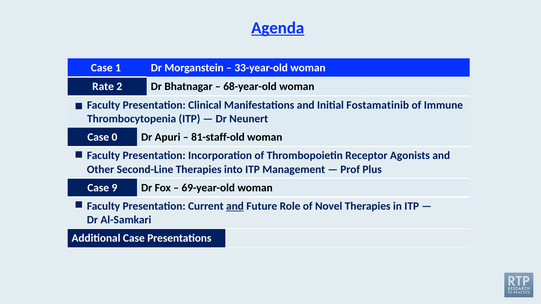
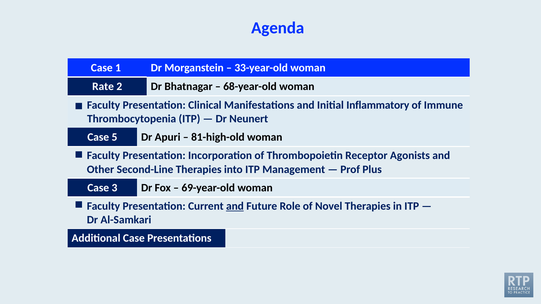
Agenda underline: present -> none
Fostamatinib: Fostamatinib -> Inflammatory
0: 0 -> 5
81-staff-old: 81-staff-old -> 81-high-old
9: 9 -> 3
